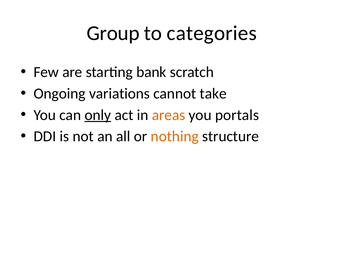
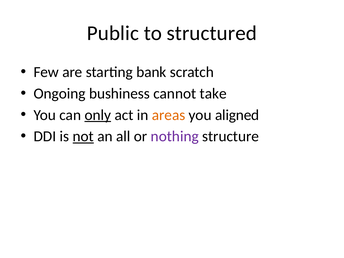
Group: Group -> Public
categories: categories -> structured
variations: variations -> bushiness
portals: portals -> aligned
not underline: none -> present
nothing colour: orange -> purple
